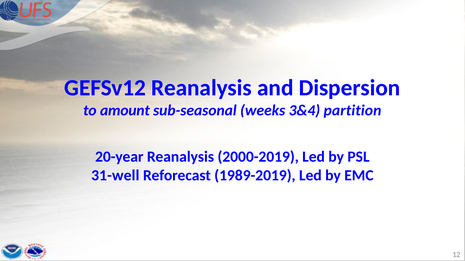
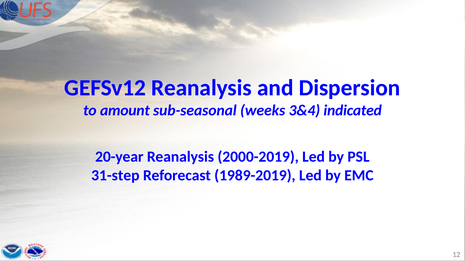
partition: partition -> indicated
31-well: 31-well -> 31-step
